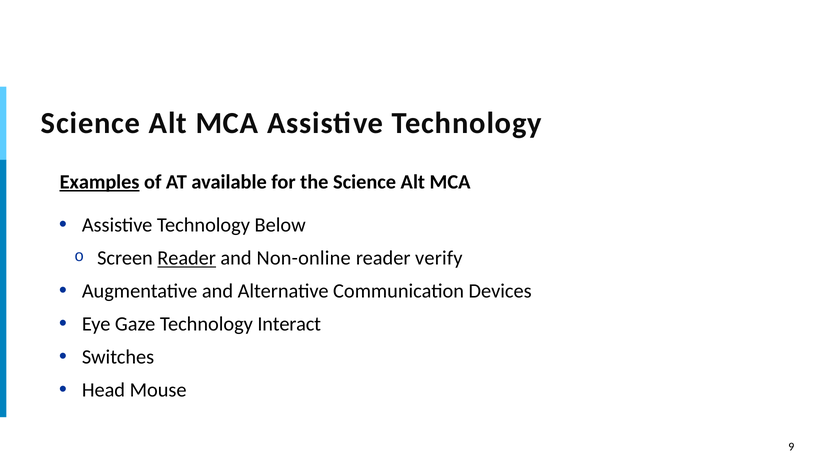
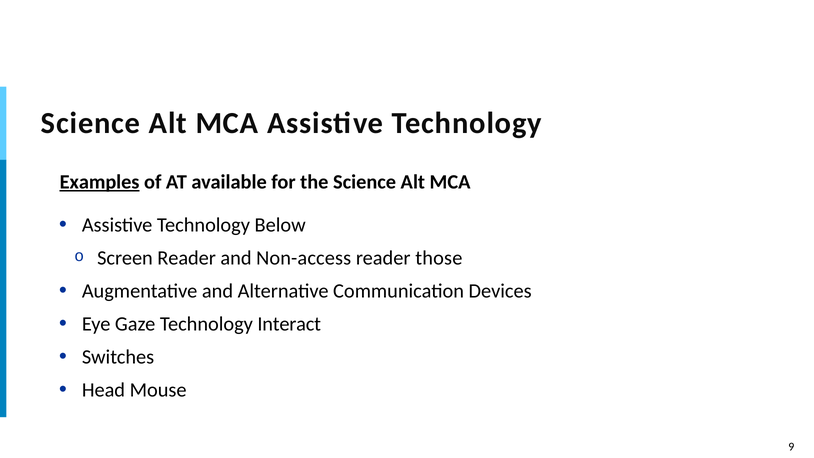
Reader at (187, 258) underline: present -> none
Non-online: Non-online -> Non-access
verify: verify -> those
